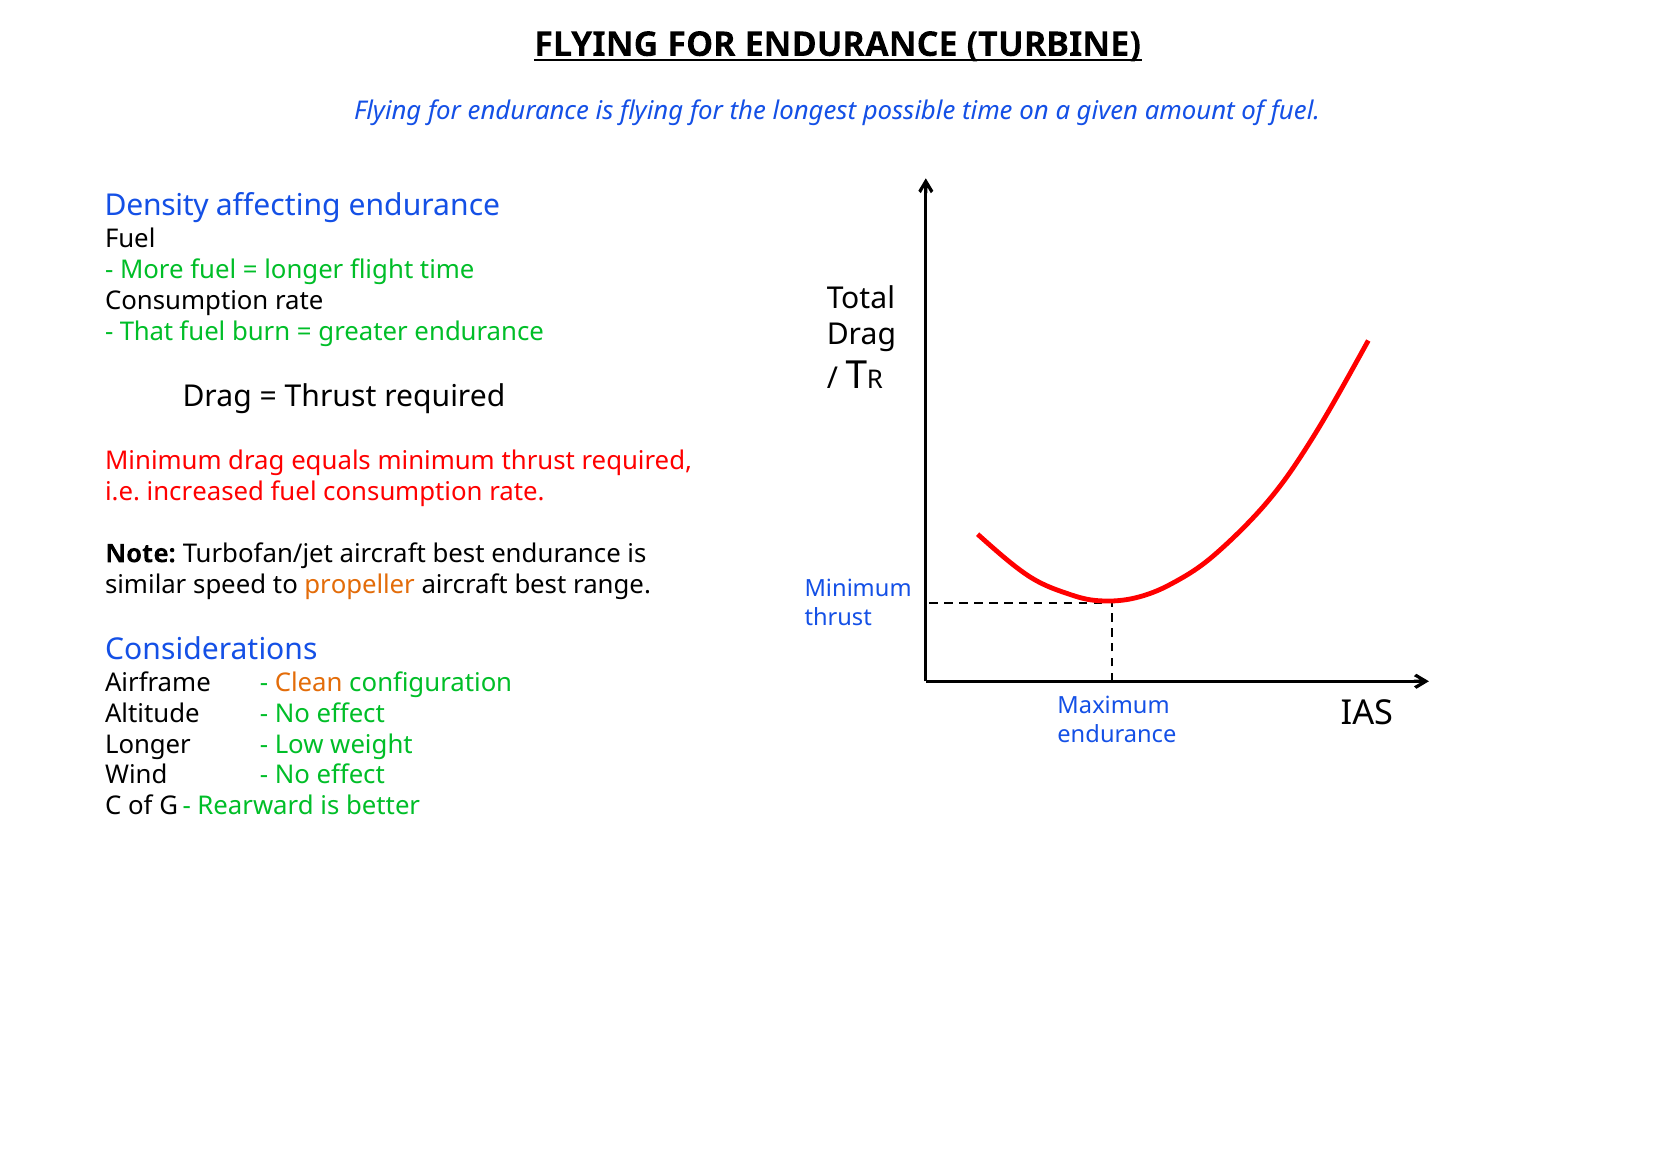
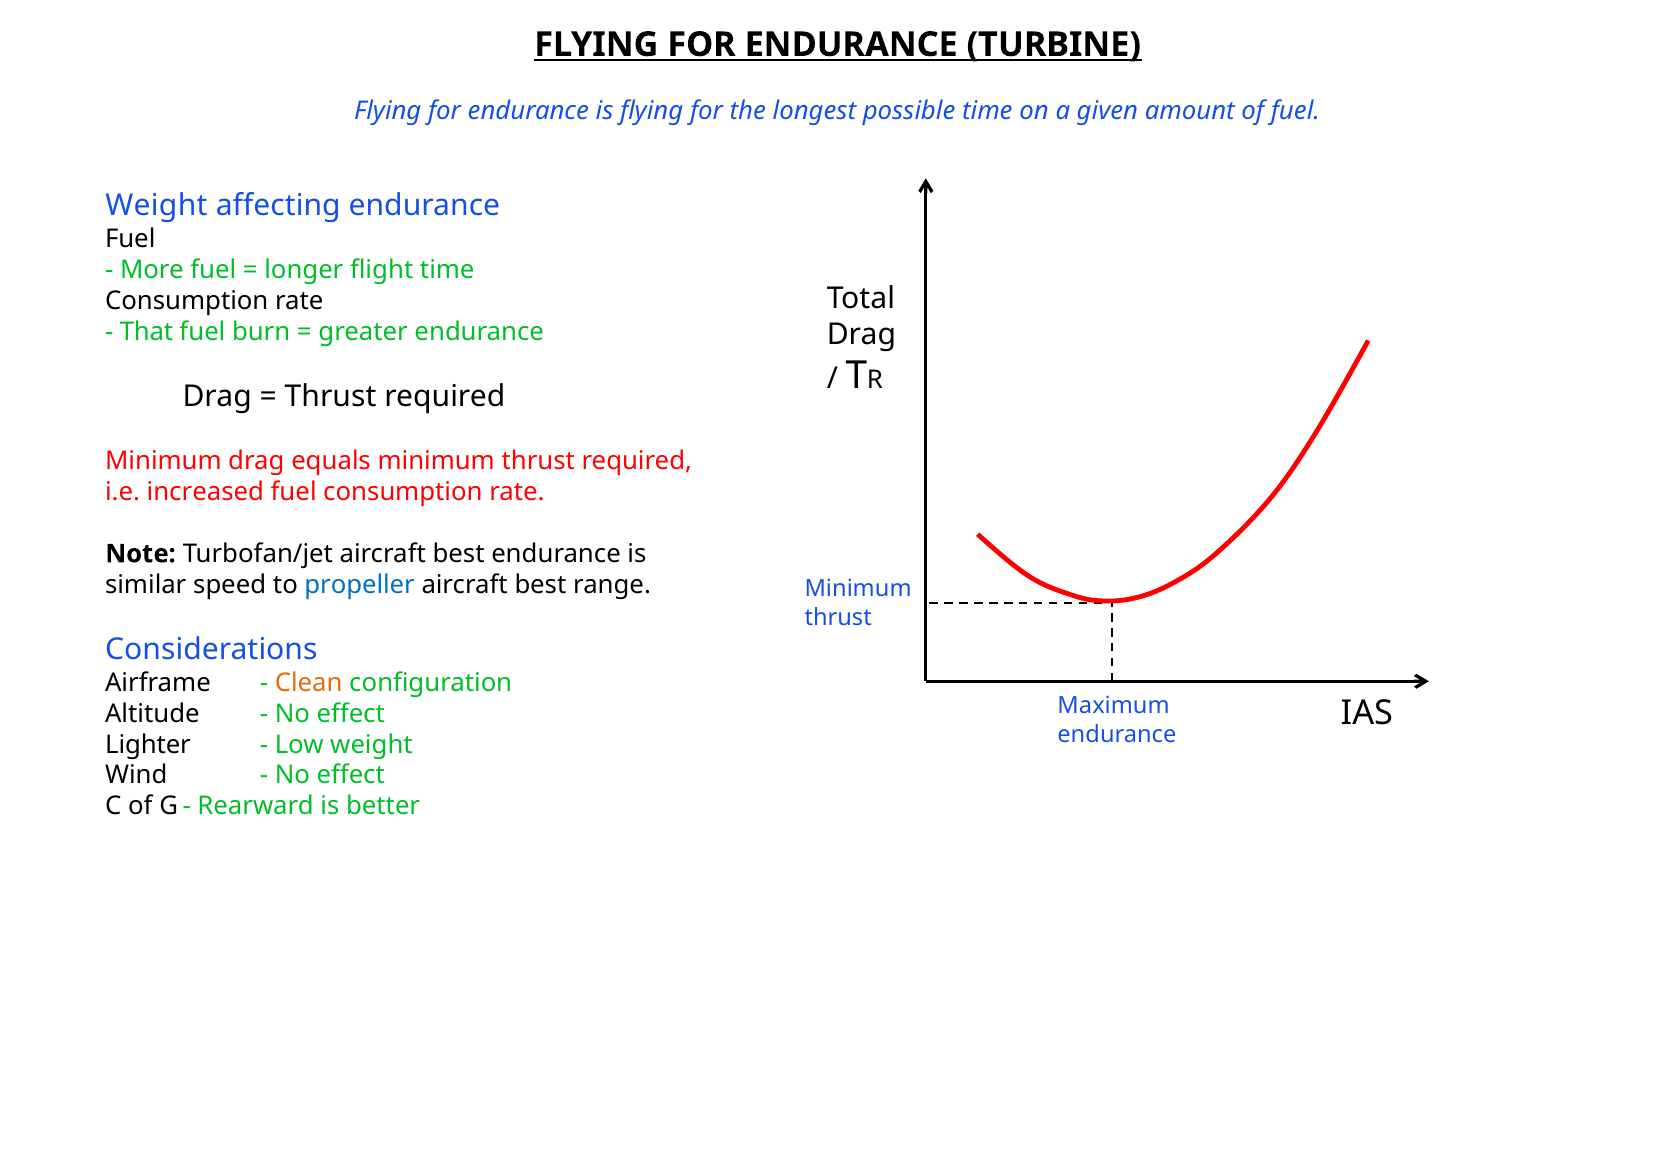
Density at (157, 206): Density -> Weight
propeller colour: orange -> blue
Longer at (148, 745): Longer -> Lighter
